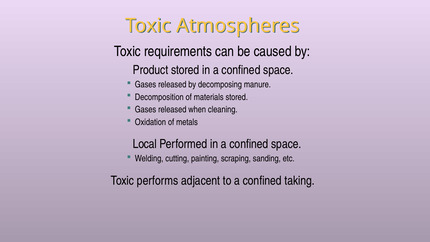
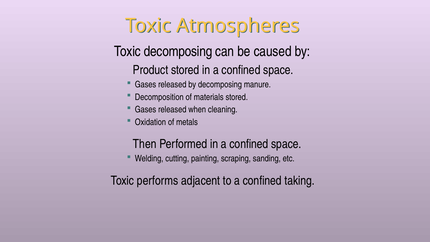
Toxic requirements: requirements -> decomposing
Local: Local -> Then
